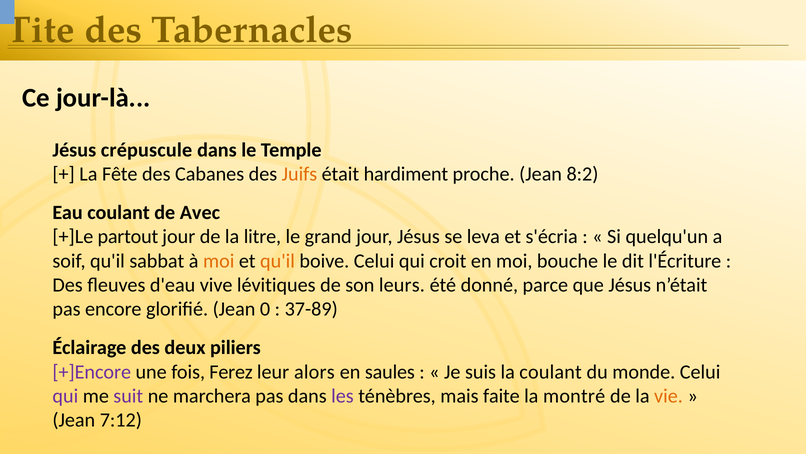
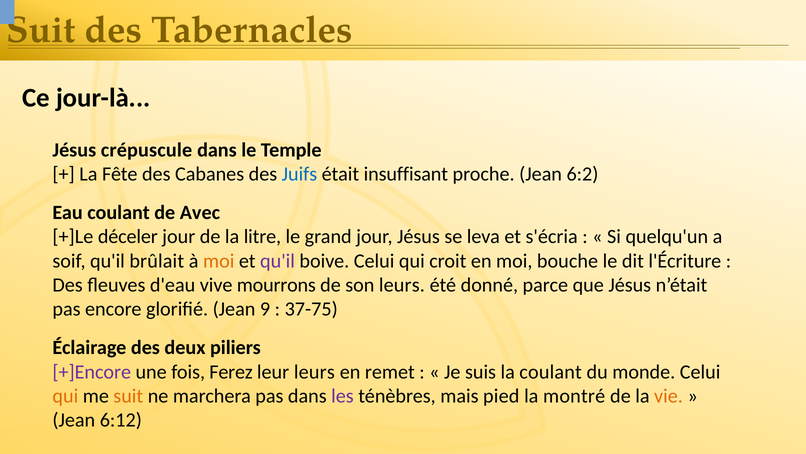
Tite at (41, 30): Tite -> Suit
Juifs colour: orange -> blue
hardiment: hardiment -> insuffisant
8:2: 8:2 -> 6:2
partout: partout -> déceler
sabbat: sabbat -> brûlait
qu'il at (278, 261) colour: orange -> purple
lévitiques: lévitiques -> mourrons
0: 0 -> 9
37-89: 37-89 -> 37-75
leur alors: alors -> leurs
saules: saules -> remet
qui at (65, 396) colour: purple -> orange
suit at (128, 396) colour: purple -> orange
faite: faite -> pied
7:12: 7:12 -> 6:12
